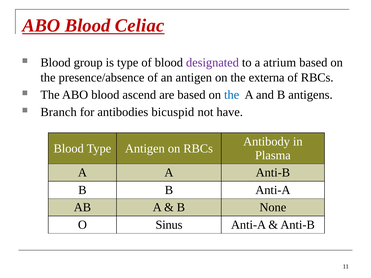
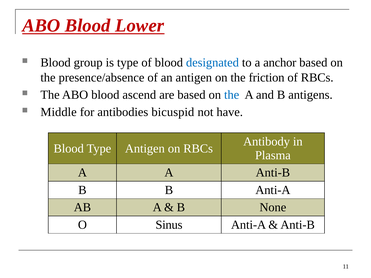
Celiac: Celiac -> Lower
designated colour: purple -> blue
atrium: atrium -> anchor
externa: externa -> friction
Branch: Branch -> Middle
